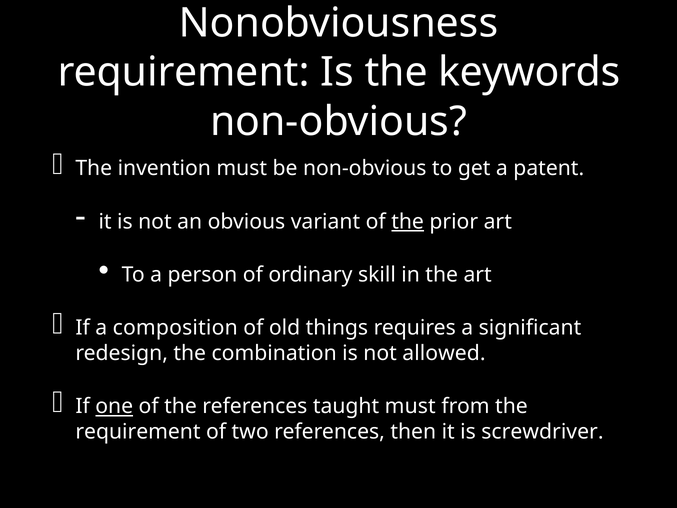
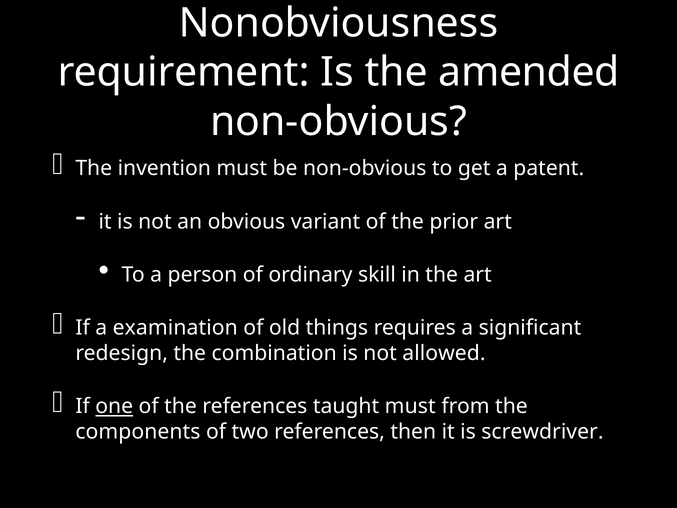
keywords: keywords -> amended
the at (408, 221) underline: present -> none
composition: composition -> examination
requirement at (138, 432): requirement -> components
